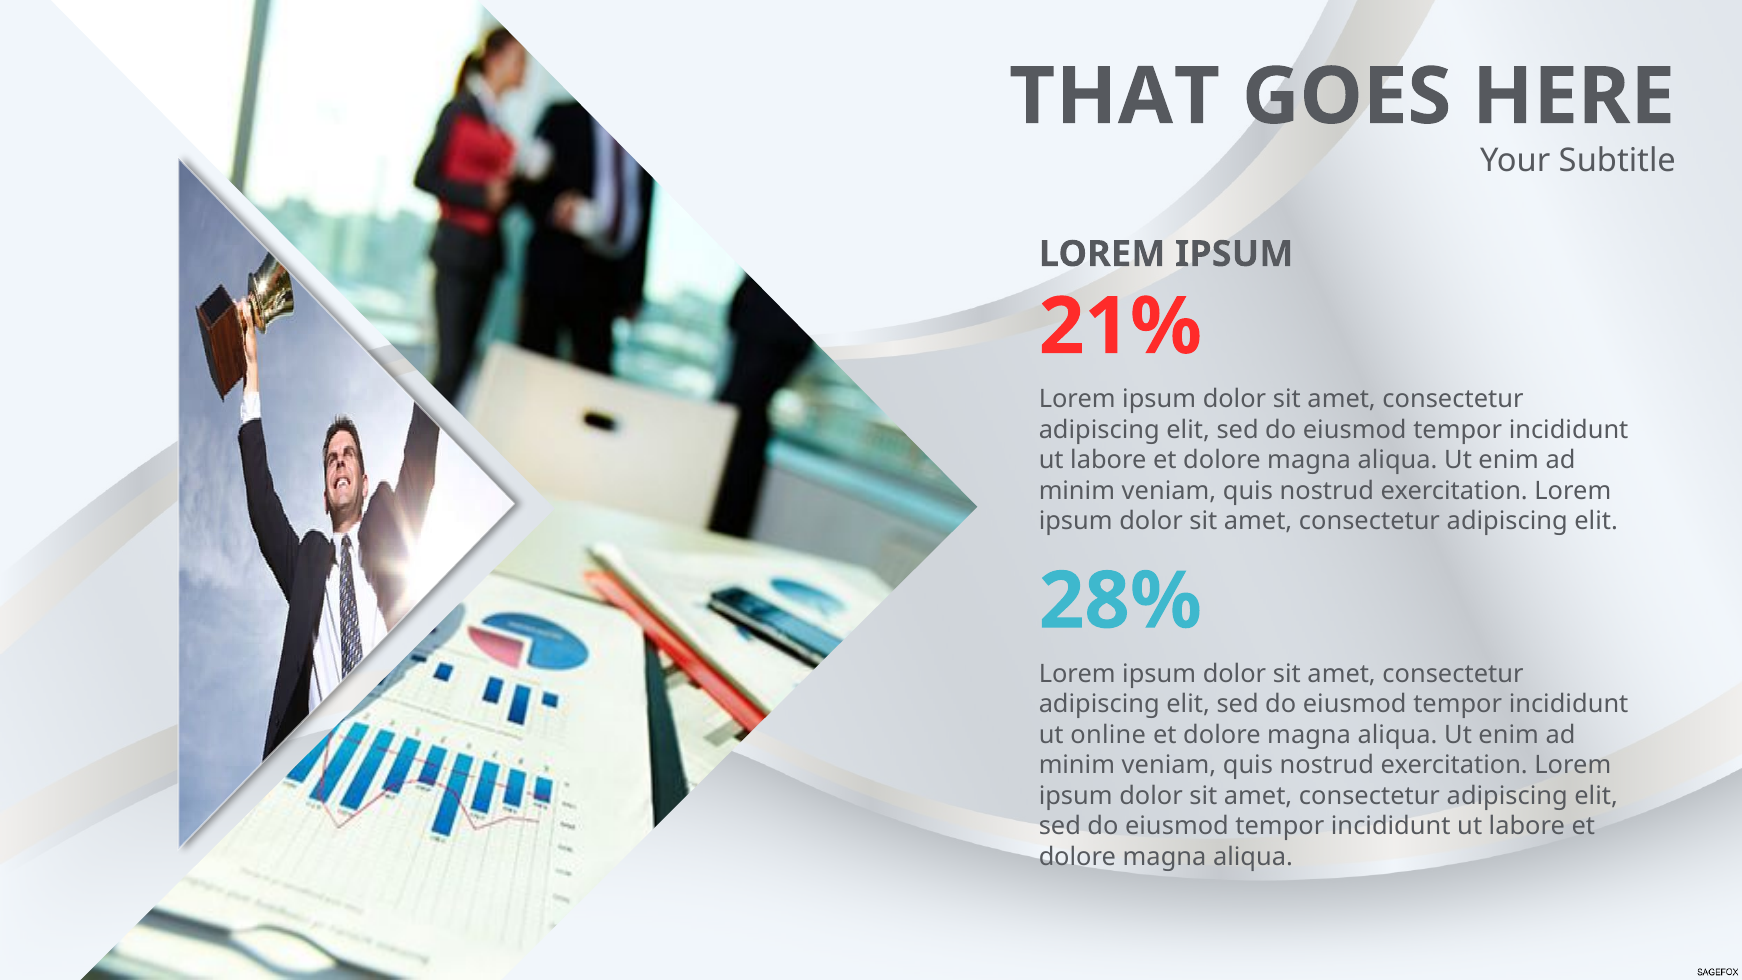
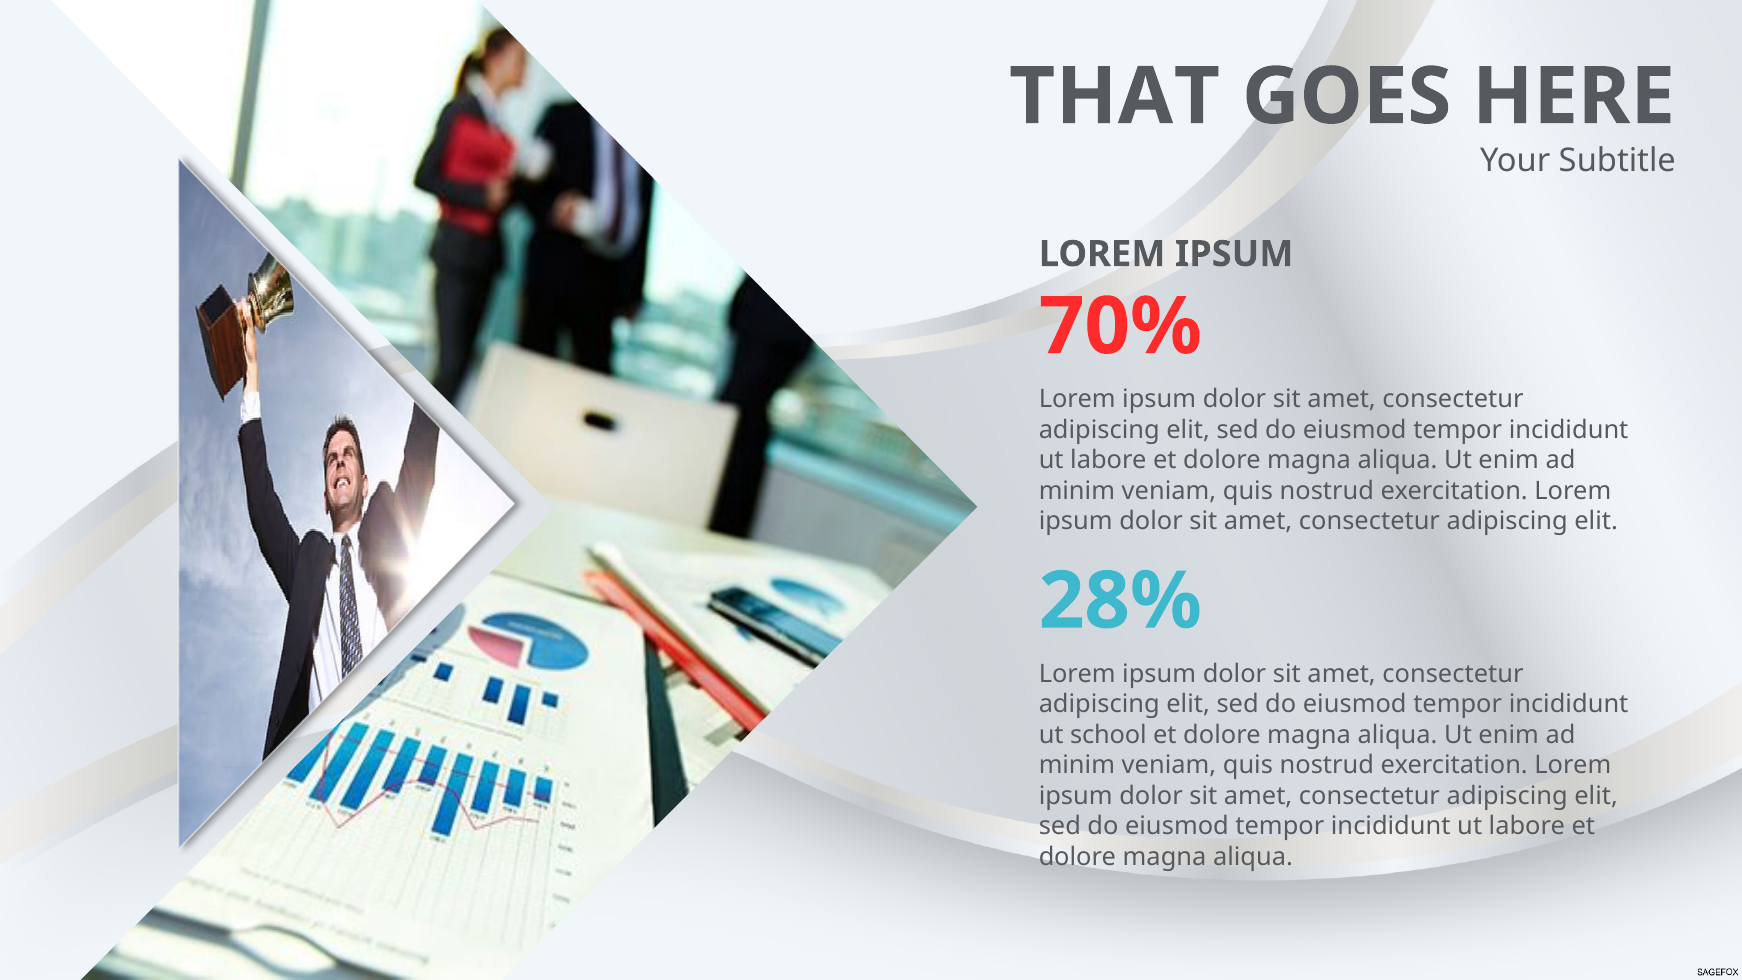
21%: 21% -> 70%
online: online -> school
